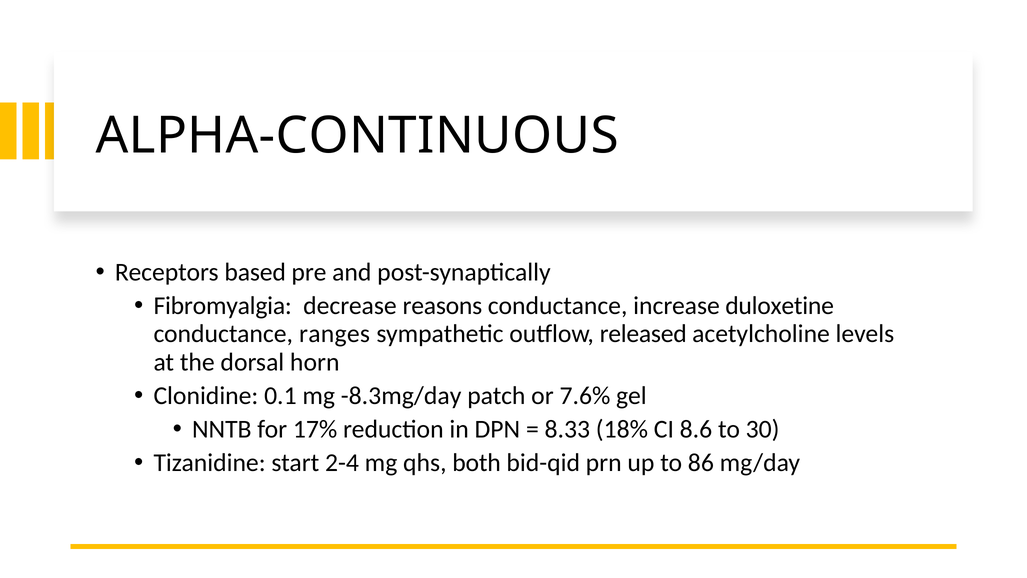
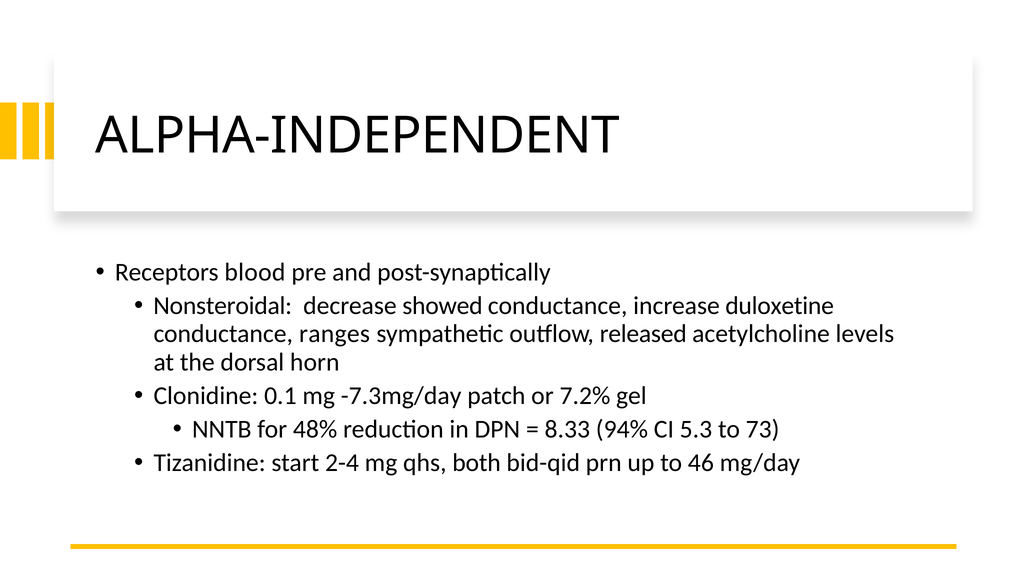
ALPHA-CONTINUOUS: ALPHA-CONTINUOUS -> ALPHA-INDEPENDENT
based: based -> blood
Fibromyalgia: Fibromyalgia -> Nonsteroidal
reasons: reasons -> showed
-8.3mg/day: -8.3mg/day -> -7.3mg/day
7.6%: 7.6% -> 7.2%
17%: 17% -> 48%
18%: 18% -> 94%
8.6: 8.6 -> 5.3
30: 30 -> 73
86: 86 -> 46
